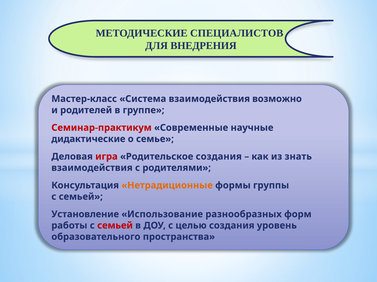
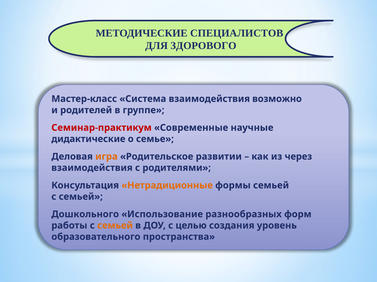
ВНЕДРЕНИЯ: ВНЕДРЕНИЯ -> ЗДОРОВОГО
игра colour: red -> orange
Родительское создания: создания -> развитии
знать: знать -> через
формы группы: группы -> семьей
Установление: Установление -> Дошкольного
семьей at (115, 226) colour: red -> orange
